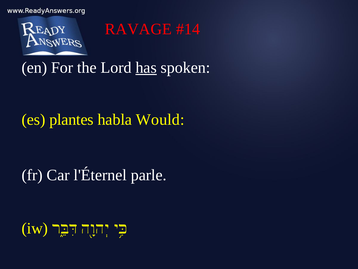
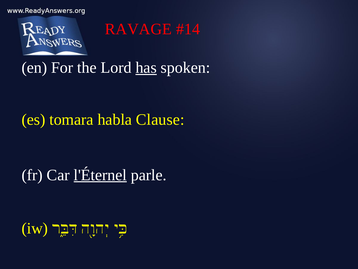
plantes: plantes -> tomara
Would: Would -> Clause
l'Éternel underline: none -> present
